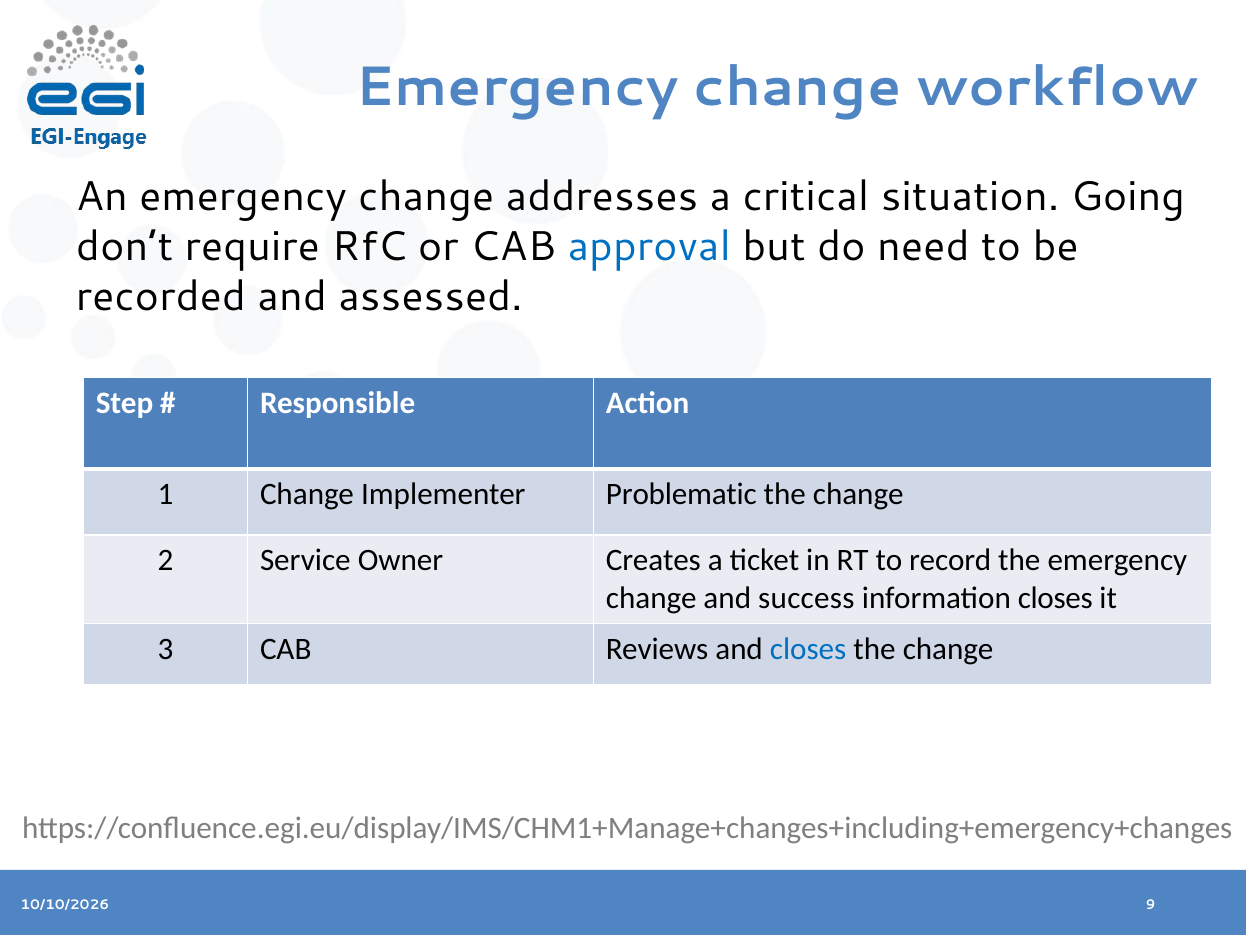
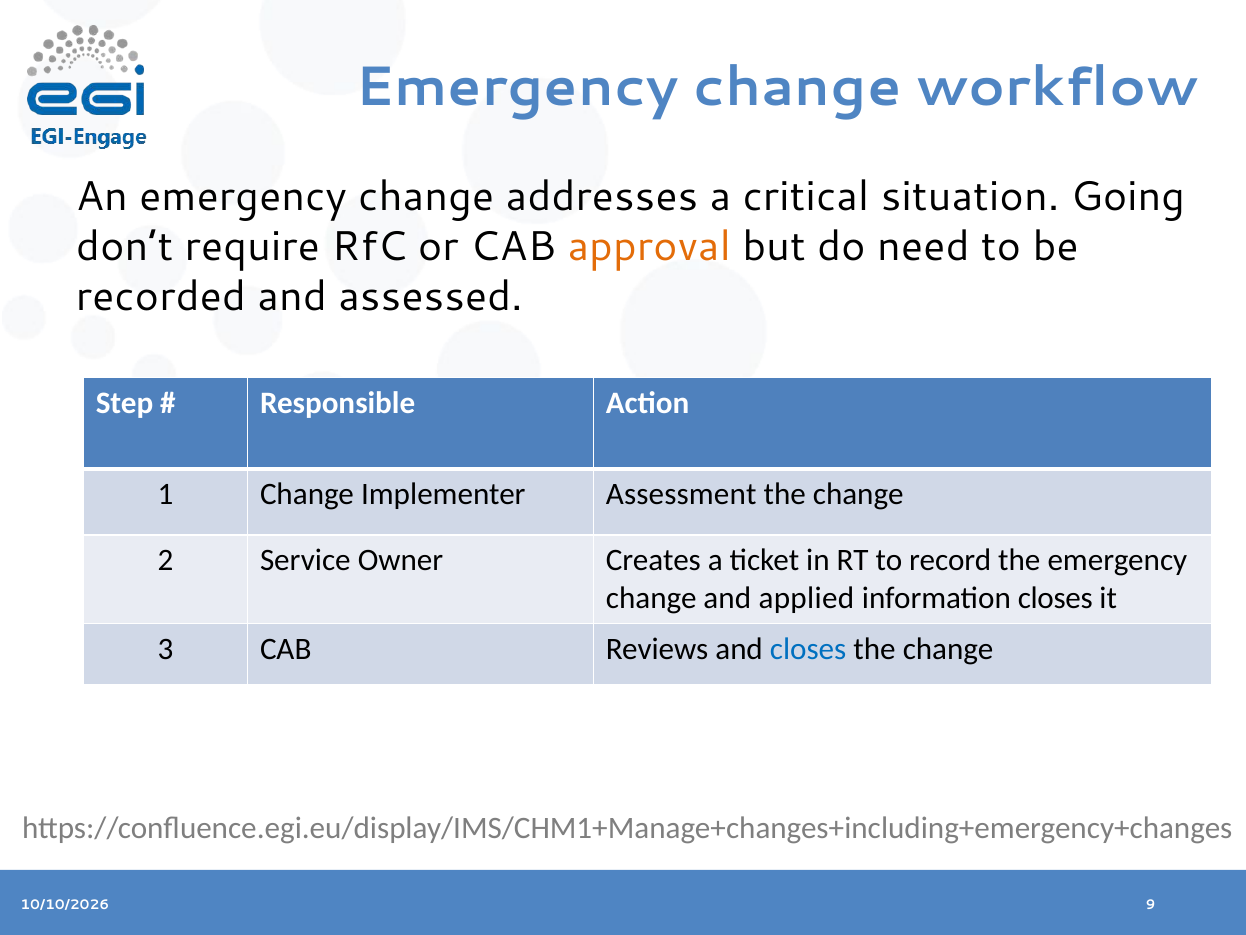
approval colour: blue -> orange
Problematic: Problematic -> Assessment
success: success -> applied
